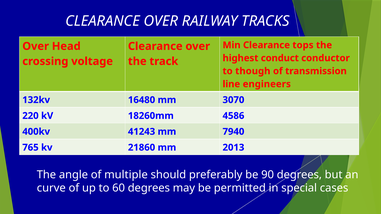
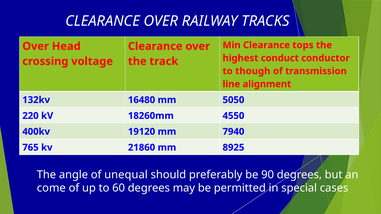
engineers: engineers -> alignment
3070: 3070 -> 5050
4586: 4586 -> 4550
41243: 41243 -> 19120
2013: 2013 -> 8925
multiple: multiple -> unequal
curve: curve -> come
